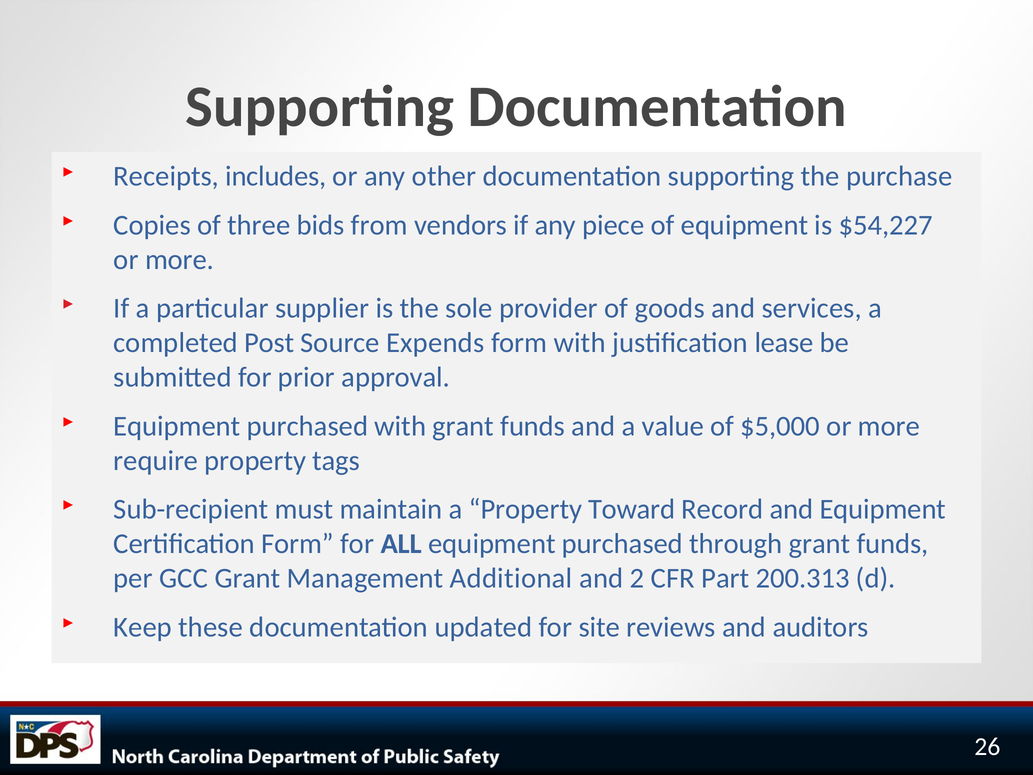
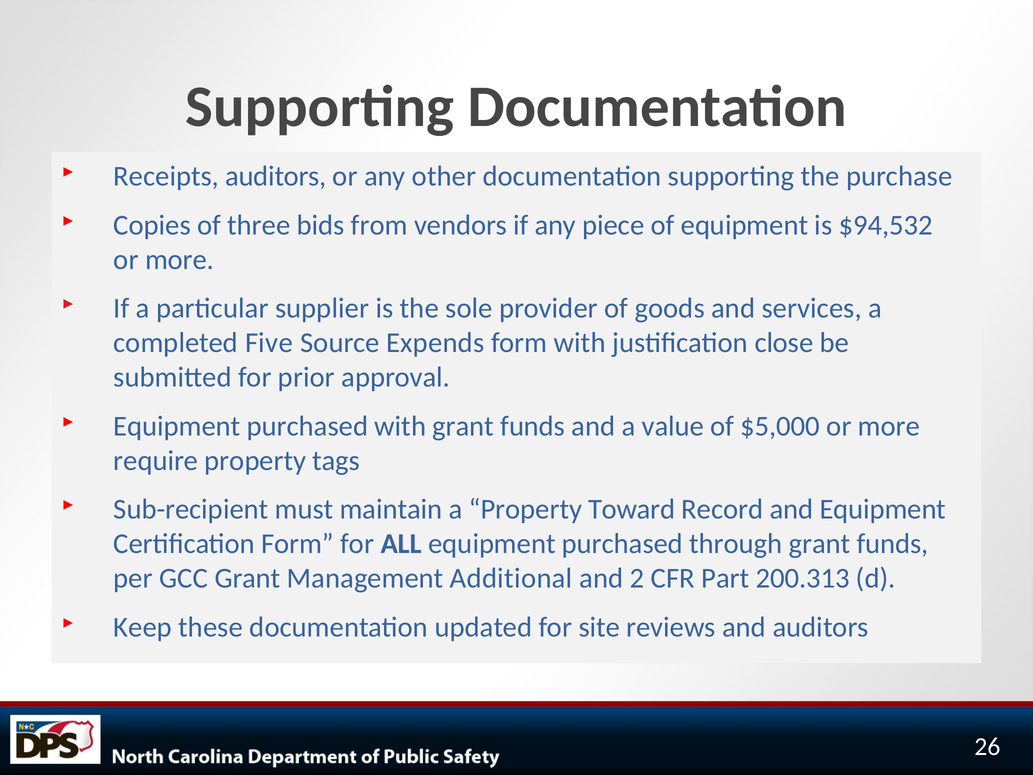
Receipts includes: includes -> auditors
$54,227: $54,227 -> $94,532
Post: Post -> Five
lease: lease -> close
